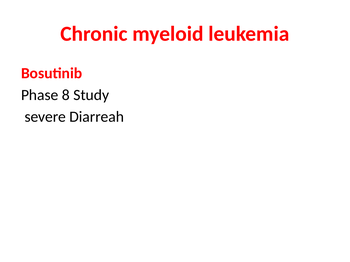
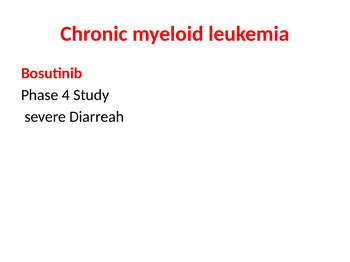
8: 8 -> 4
